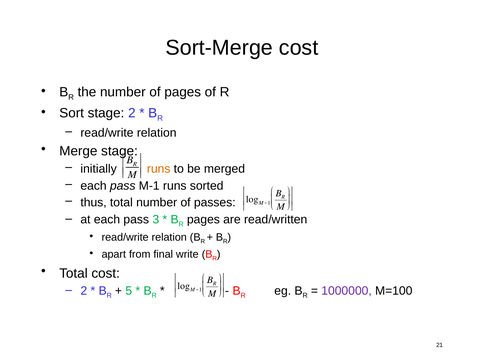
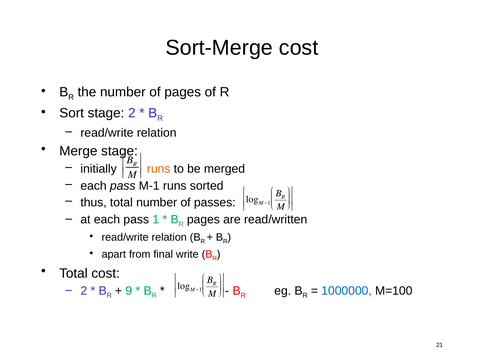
3: 3 -> 1
5: 5 -> 9
1000000 colour: purple -> blue
